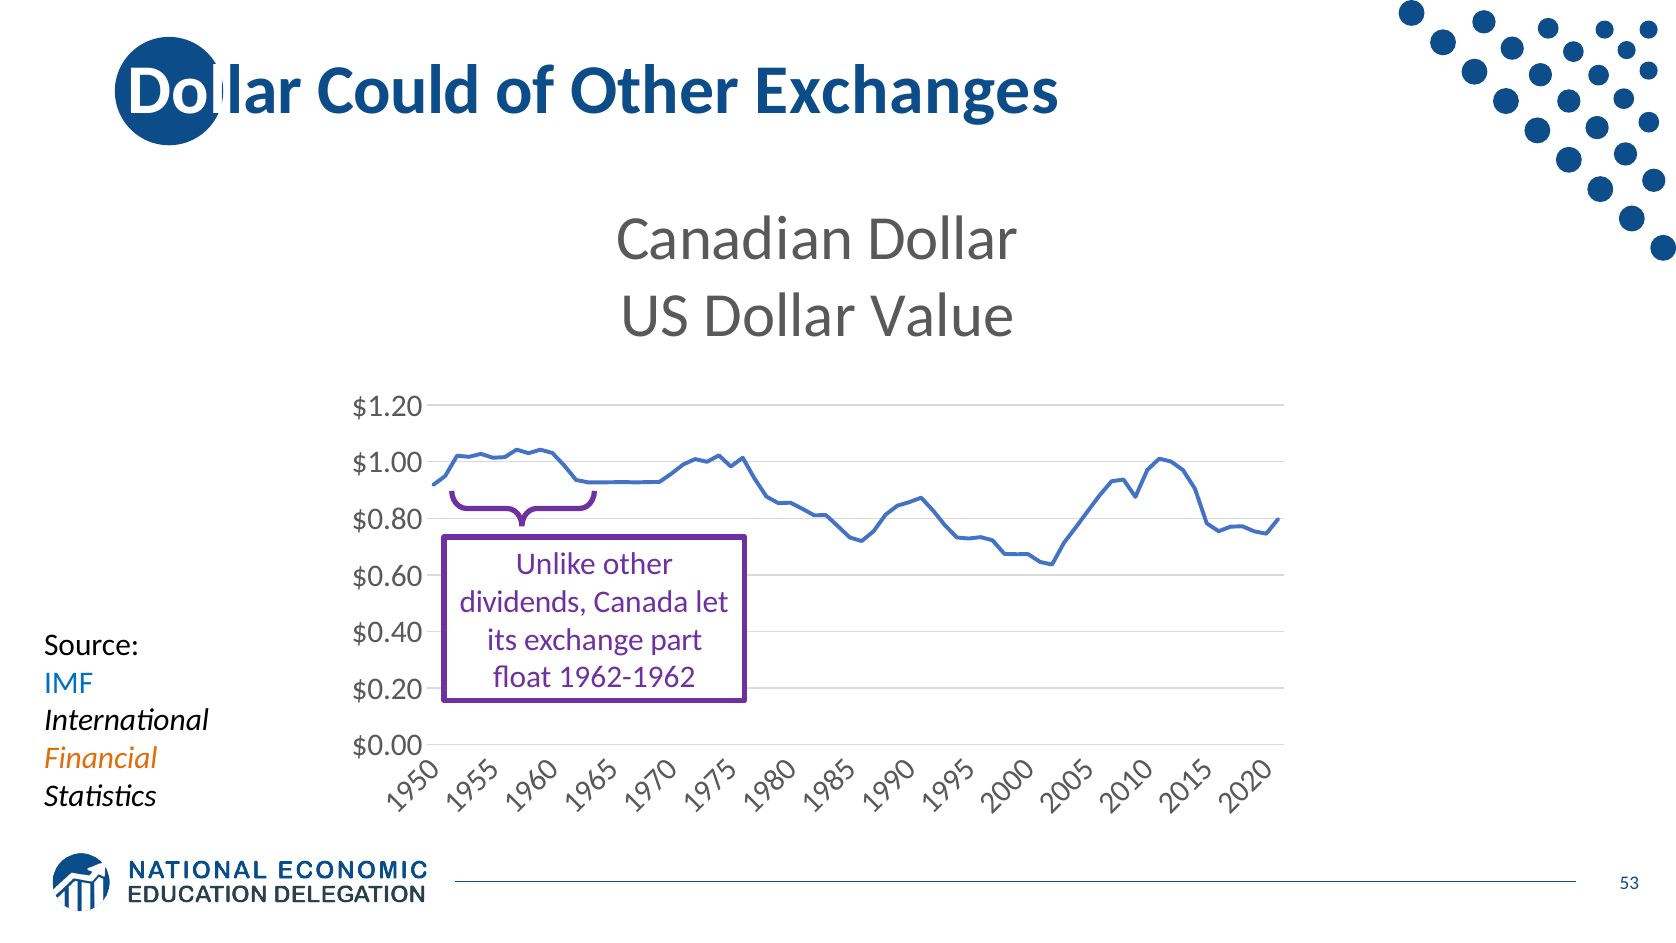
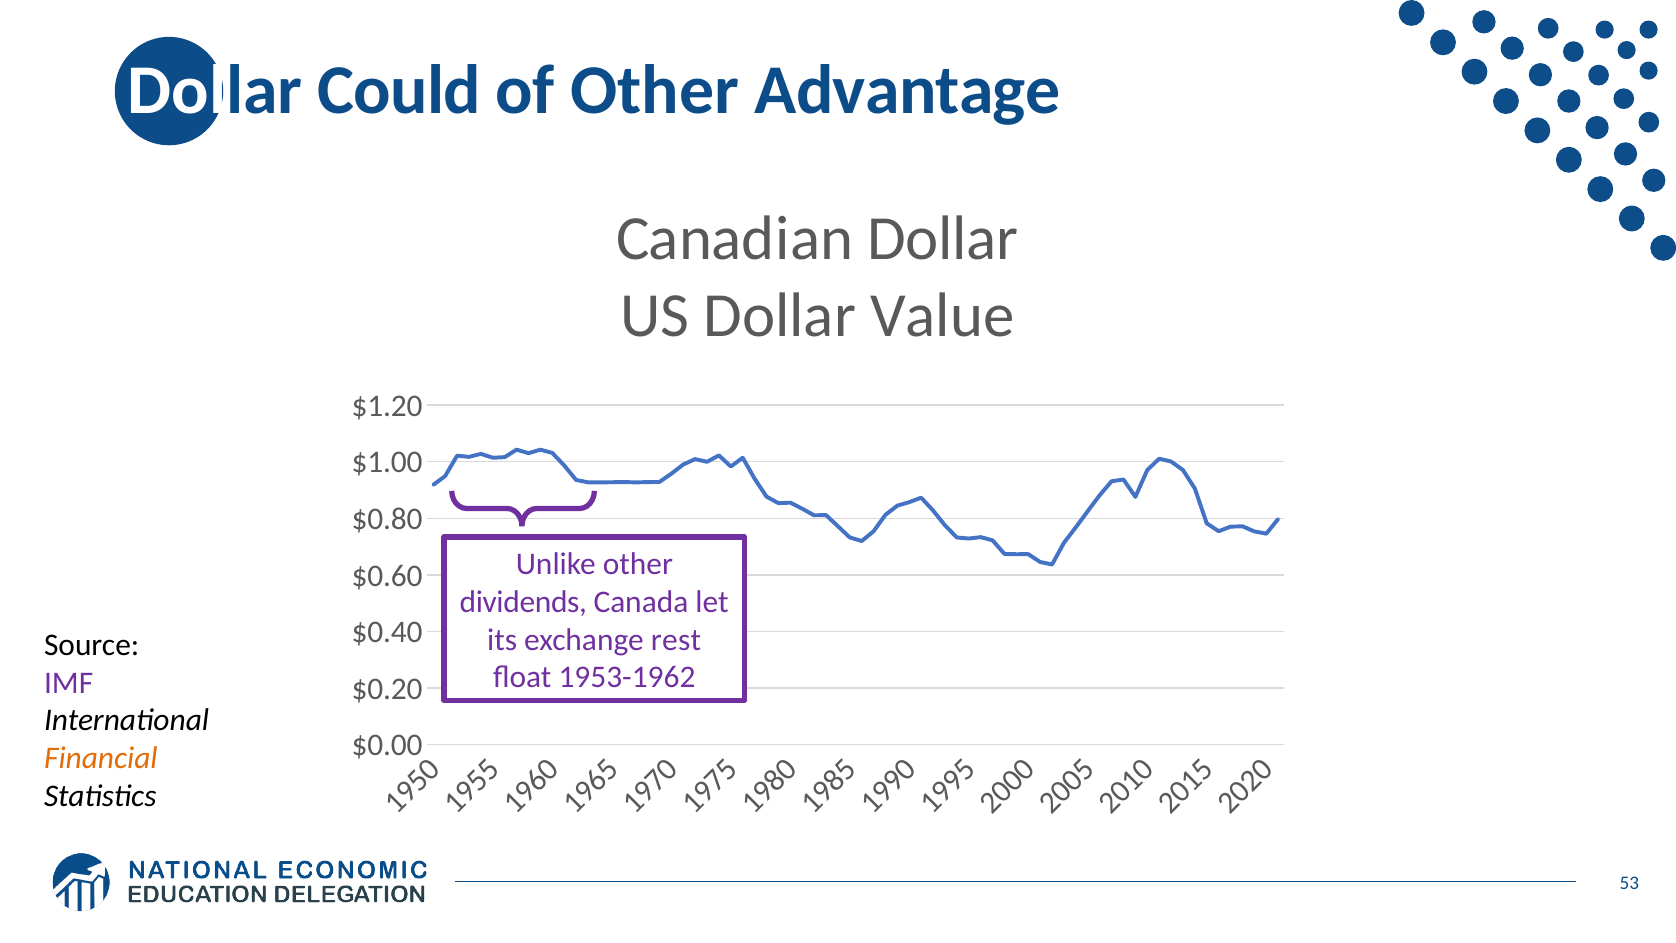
Exchanges: Exchanges -> Advantage
part: part -> rest
1962-1962: 1962-1962 -> 1953-1962
IMF colour: blue -> purple
